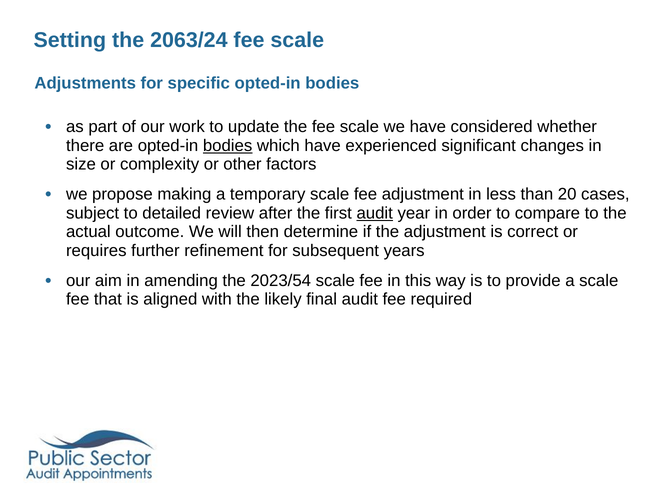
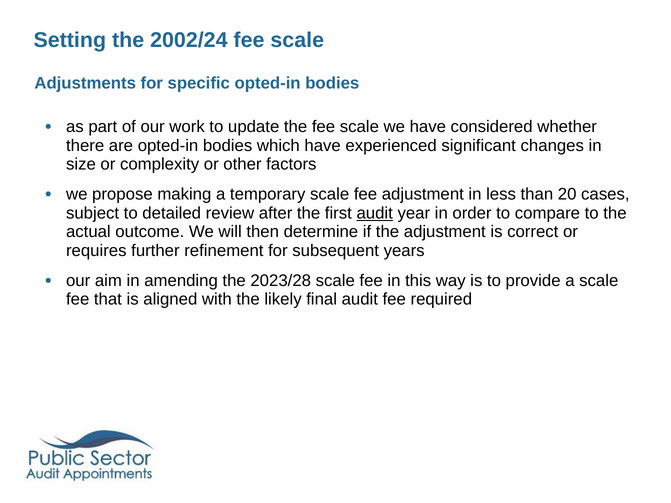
2063/24: 2063/24 -> 2002/24
bodies at (228, 146) underline: present -> none
2023/54: 2023/54 -> 2023/28
